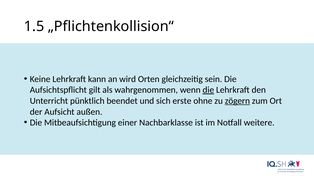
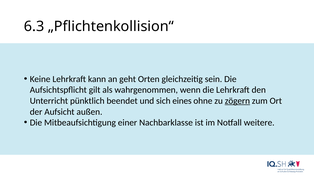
1.5: 1.5 -> 6.3
wird: wird -> geht
die at (208, 90) underline: present -> none
erste: erste -> eines
